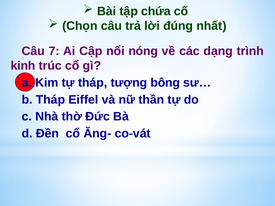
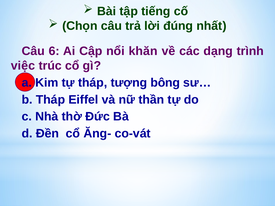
chứa: chứa -> tiếng
7: 7 -> 6
nóng: nóng -> khăn
kinh: kinh -> việc
